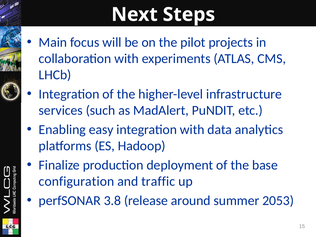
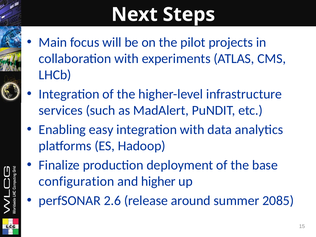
traffic: traffic -> higher
3.8: 3.8 -> 2.6
2053: 2053 -> 2085
